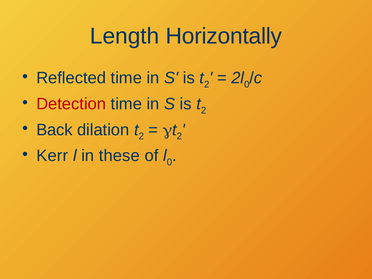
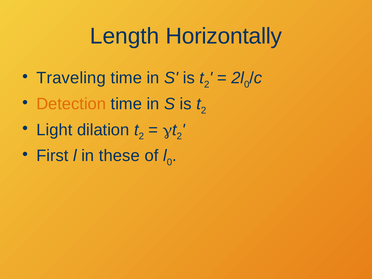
Reflected: Reflected -> Traveling
Detection colour: red -> orange
Back: Back -> Light
Kerr: Kerr -> First
